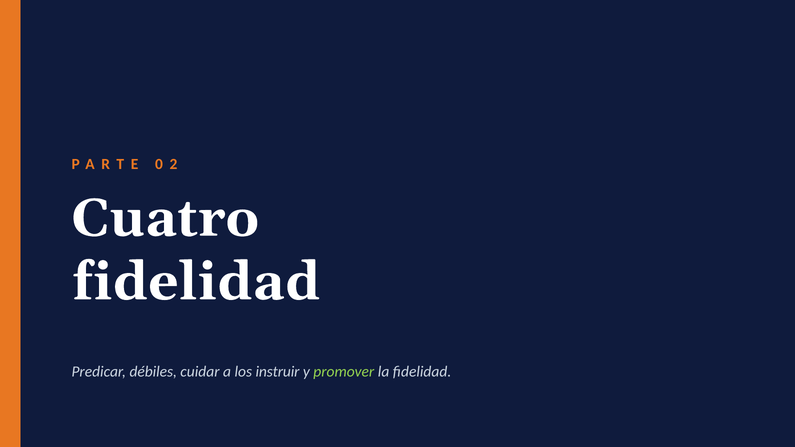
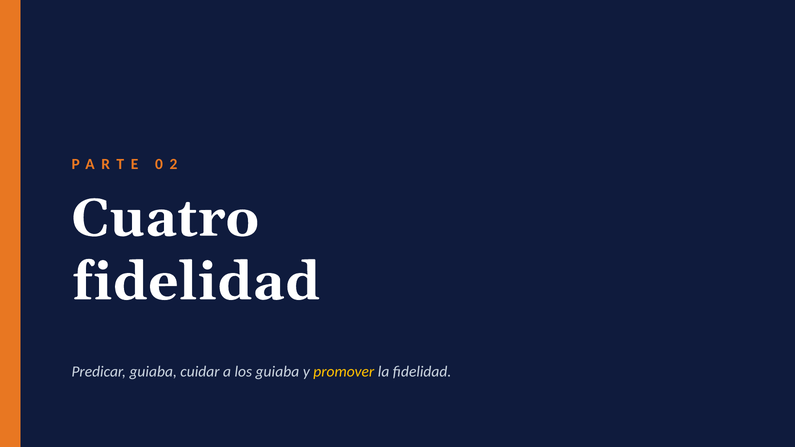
Predicar débiles: débiles -> guiaba
los instruir: instruir -> guiaba
promover colour: light green -> yellow
